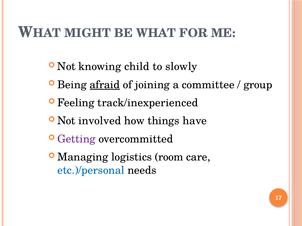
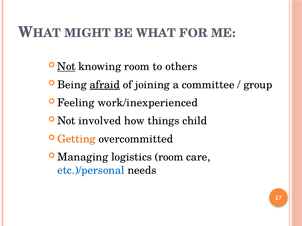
Not at (66, 67) underline: none -> present
knowing child: child -> room
slowly: slowly -> others
track/inexperienced: track/inexperienced -> work/inexperienced
have: have -> child
Getting colour: purple -> orange
